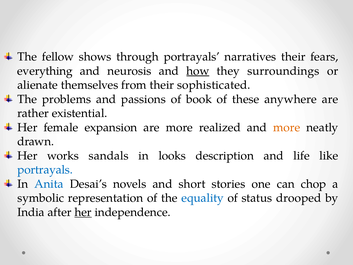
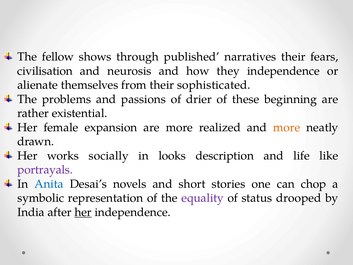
through portrayals: portrayals -> published
everything: everything -> civilisation
how underline: present -> none
they surroundings: surroundings -> independence
book: book -> drier
anywhere: anywhere -> beginning
sandals: sandals -> socially
portrayals at (45, 170) colour: blue -> purple
equality colour: blue -> purple
